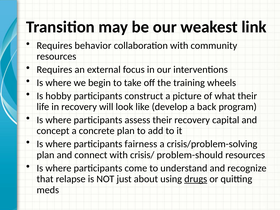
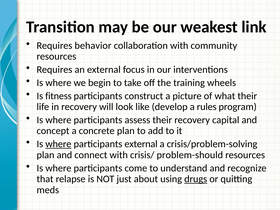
hobby: hobby -> fitness
back: back -> rules
where at (58, 144) underline: none -> present
participants fairness: fairness -> external
